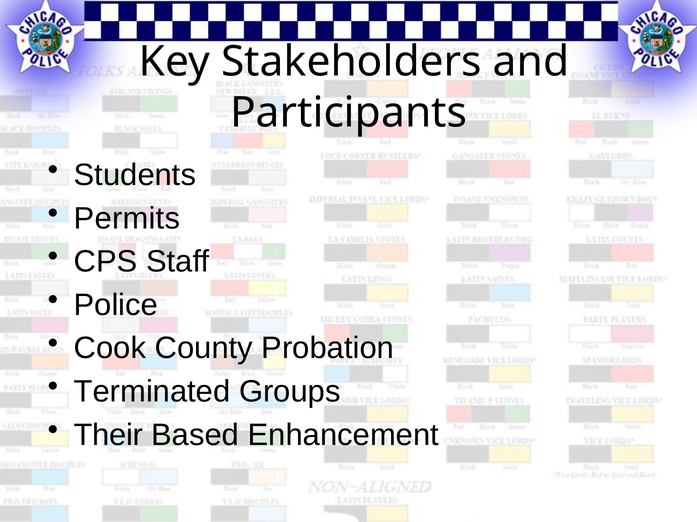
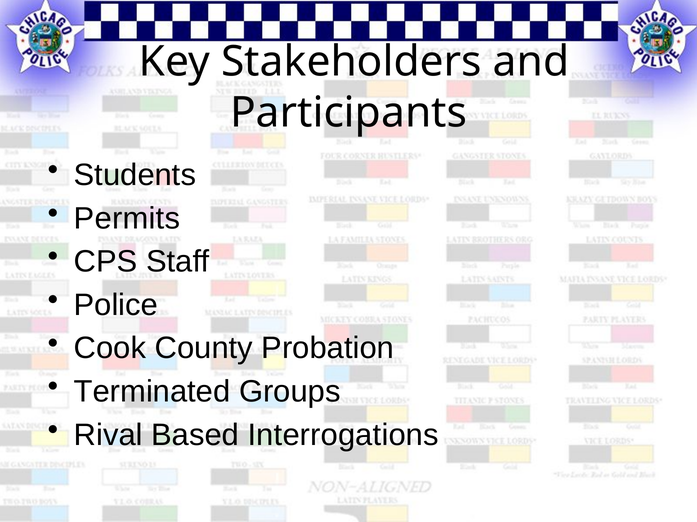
Their: Their -> Rival
Enhancement: Enhancement -> Interrogations
